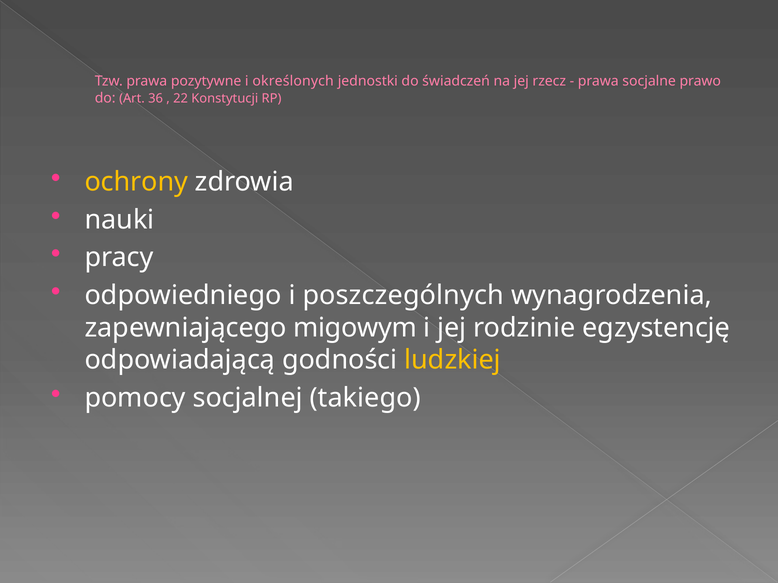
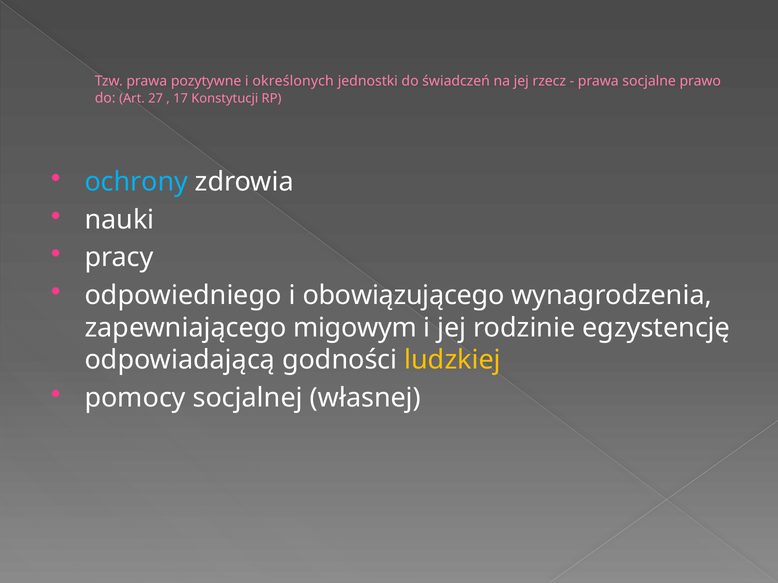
36: 36 -> 27
22: 22 -> 17
ochrony colour: yellow -> light blue
poszczególnych: poszczególnych -> obowiązującego
takiego: takiego -> własnej
